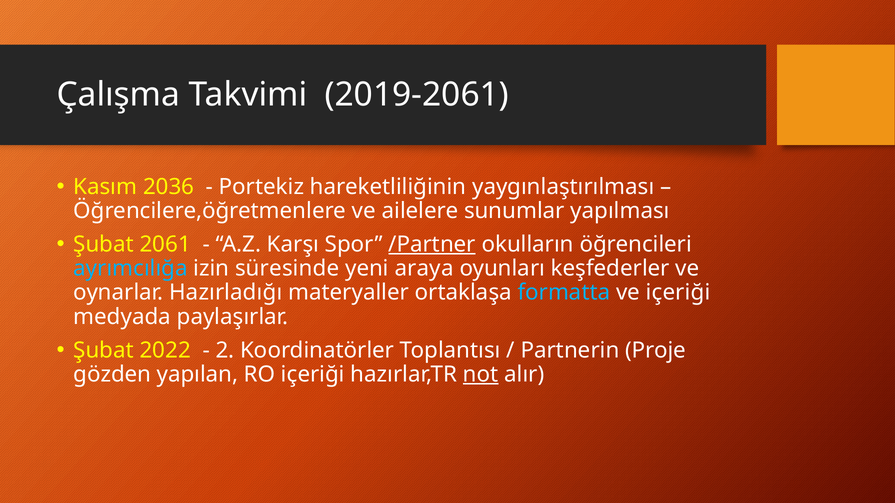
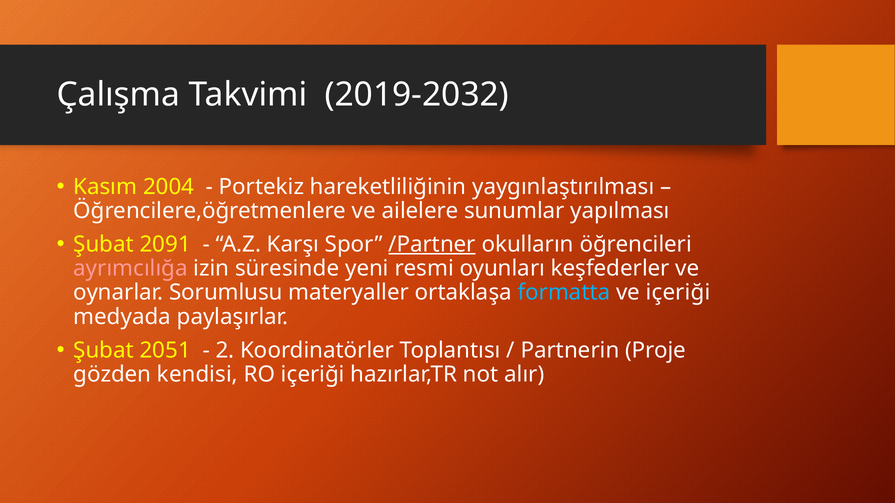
2019-2061: 2019-2061 -> 2019-2032
2036: 2036 -> 2004
2061: 2061 -> 2091
ayrımcılığa colour: light blue -> pink
araya: araya -> resmi
Hazırladığı: Hazırladığı -> Sorumlusu
2022: 2022 -> 2051
yapılan: yapılan -> kendisi
not underline: present -> none
